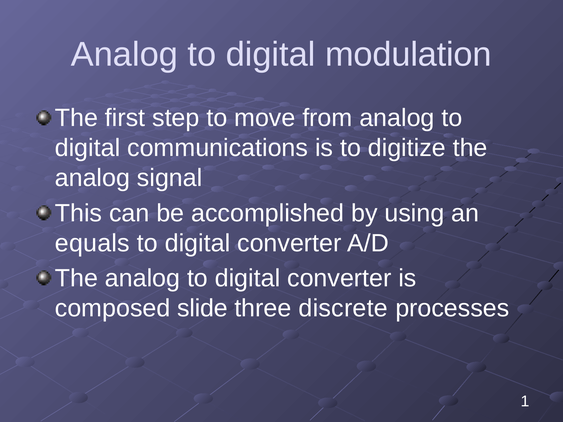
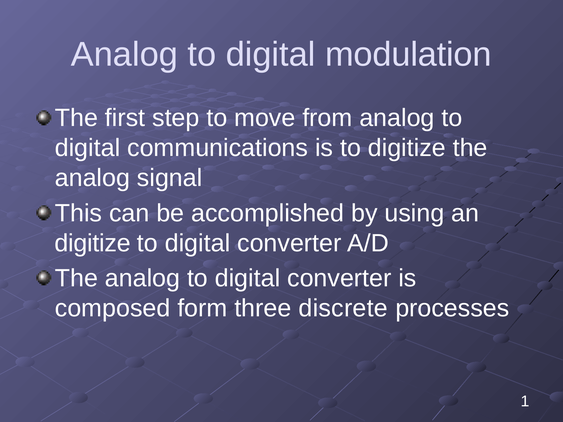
equals at (92, 243): equals -> digitize
slide: slide -> form
